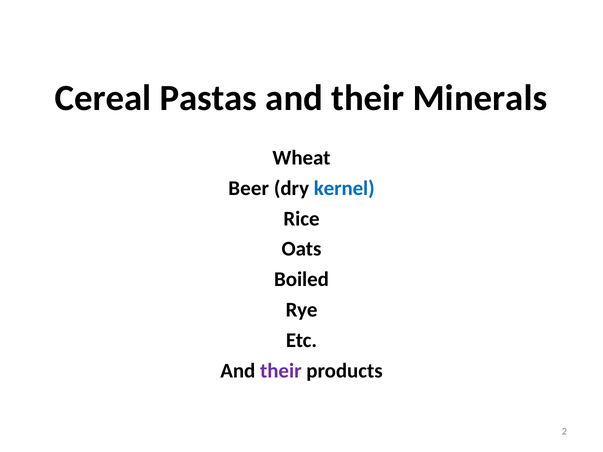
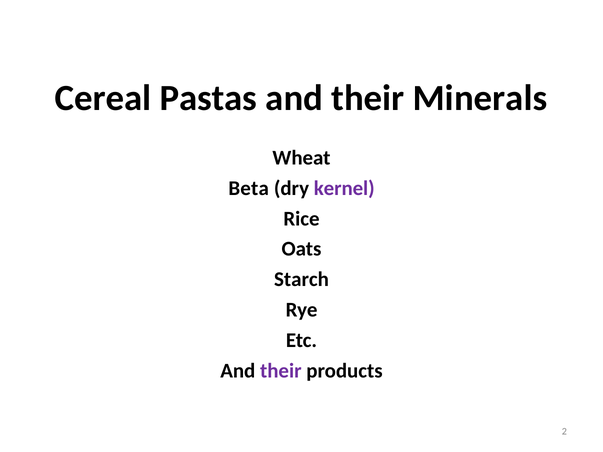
Beer: Beer -> Beta
kernel colour: blue -> purple
Boiled: Boiled -> Starch
